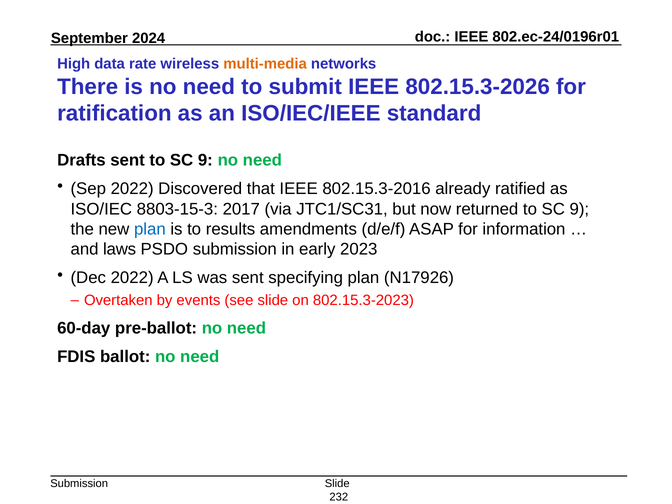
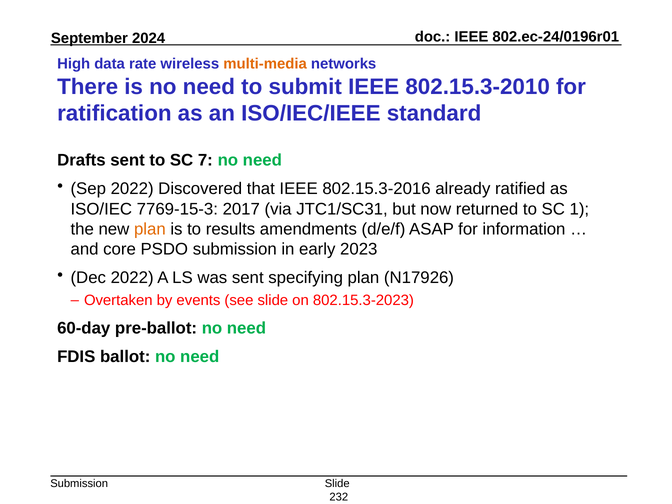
802.15.3-2026: 802.15.3-2026 -> 802.15.3-2010
sent to SC 9: 9 -> 7
8803-15-3: 8803-15-3 -> 7769-15-3
returned to SC 9: 9 -> 1
plan at (150, 229) colour: blue -> orange
laws: laws -> core
